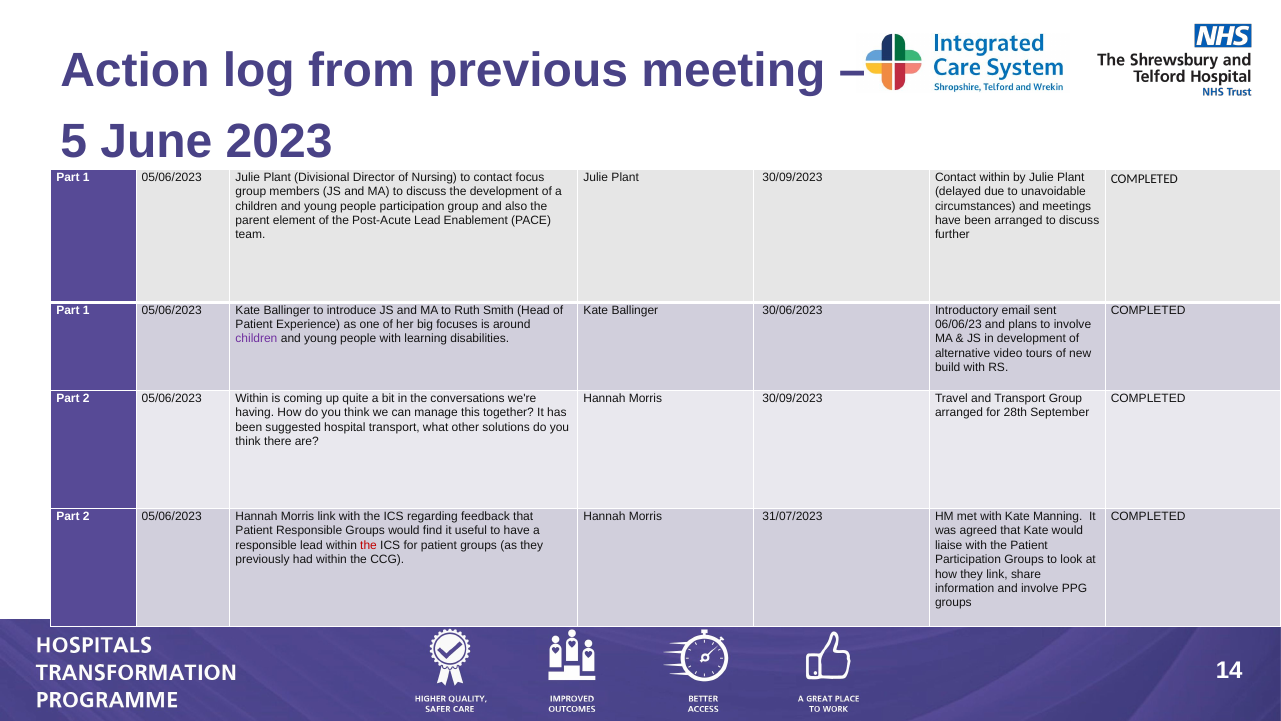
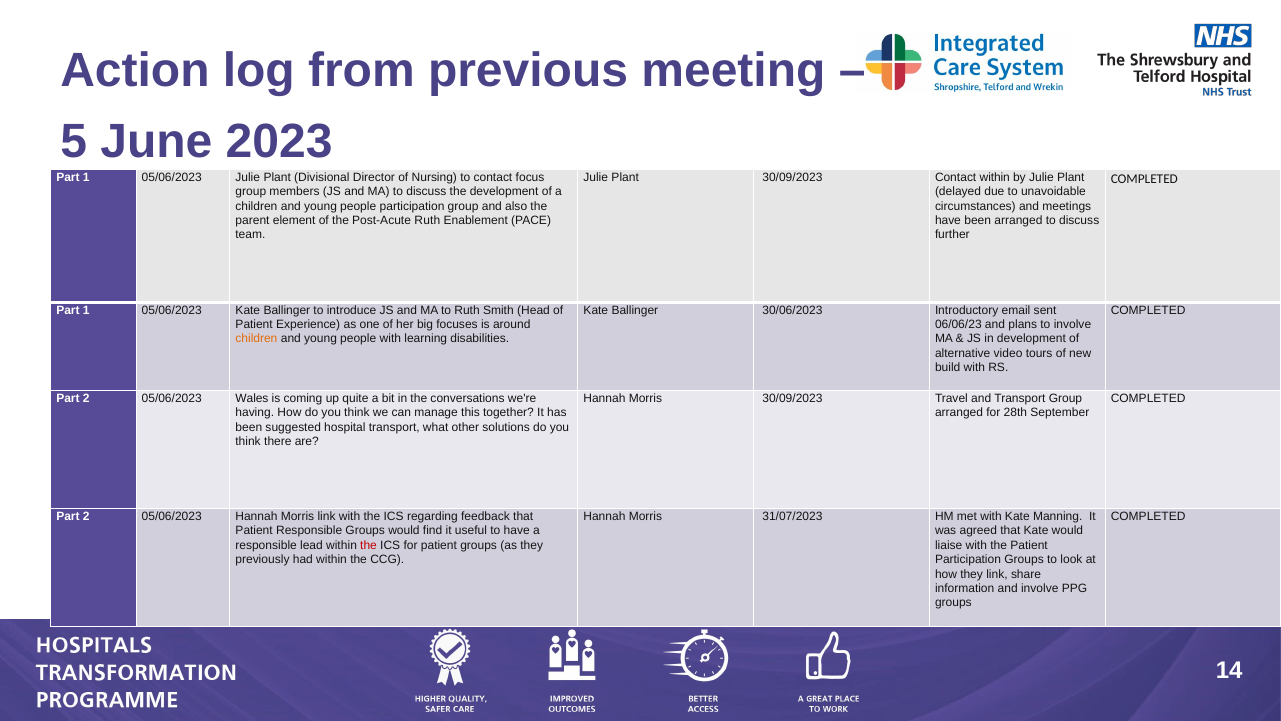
Post-Acute Lead: Lead -> Ruth
children at (256, 339) colour: purple -> orange
05/06/2023 Within: Within -> Wales
